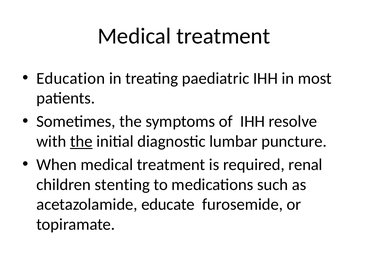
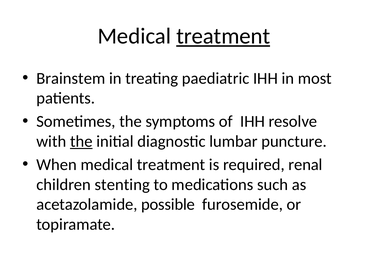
treatment at (223, 36) underline: none -> present
Education: Education -> Brainstem
educate: educate -> possible
